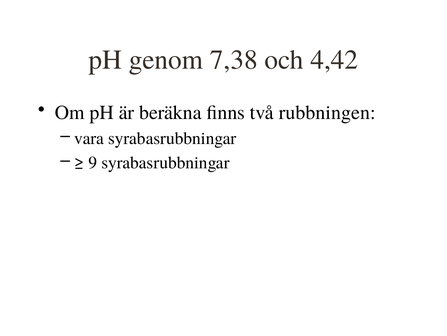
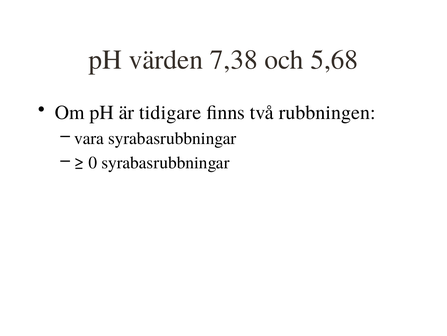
genom: genom -> värden
4,42: 4,42 -> 5,68
beräkna: beräkna -> tidigare
9: 9 -> 0
